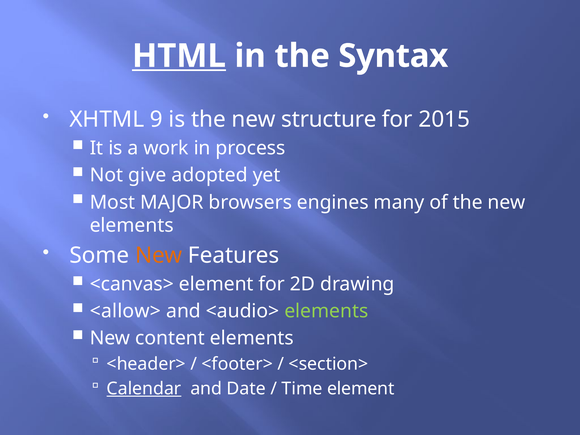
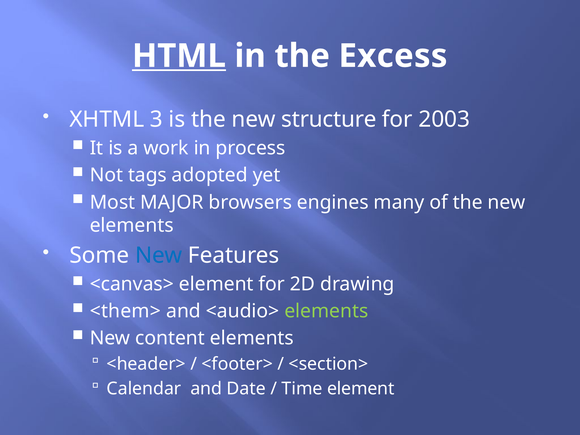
Syntax: Syntax -> Excess
9: 9 -> 3
2015: 2015 -> 2003
give: give -> tags
New at (159, 255) colour: orange -> blue
<allow>: <allow> -> <them>
Calendar underline: present -> none
